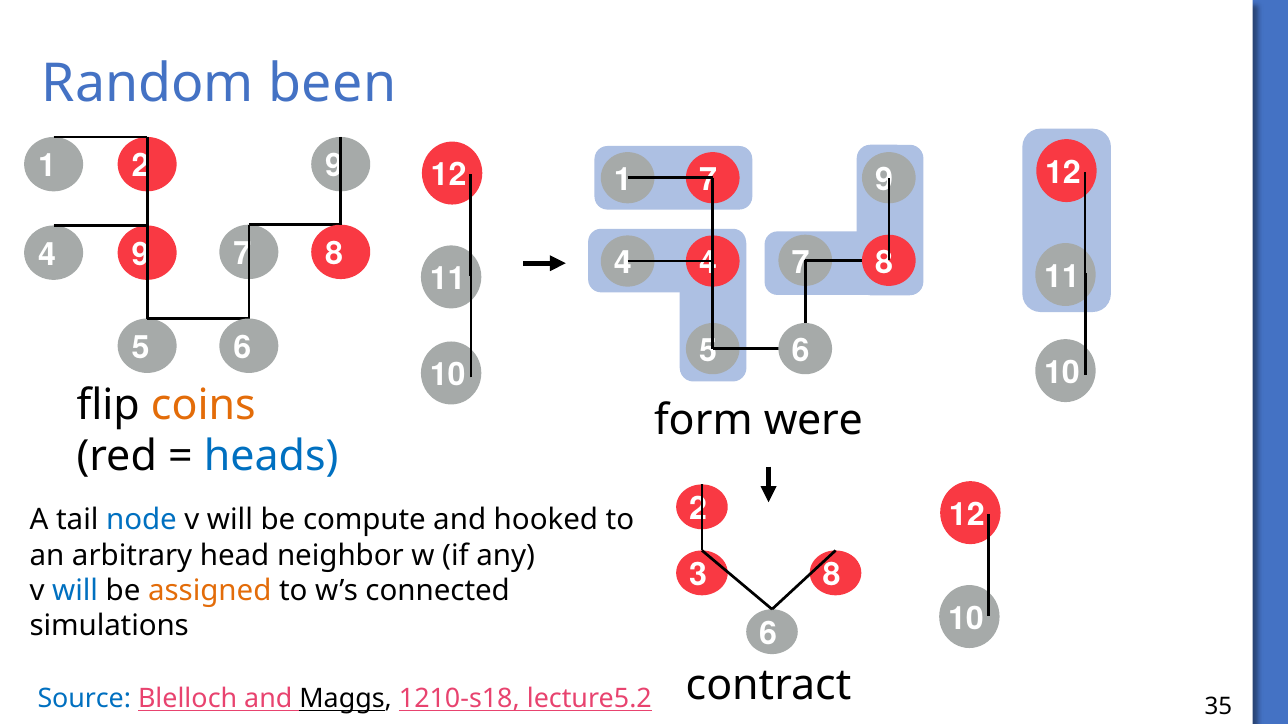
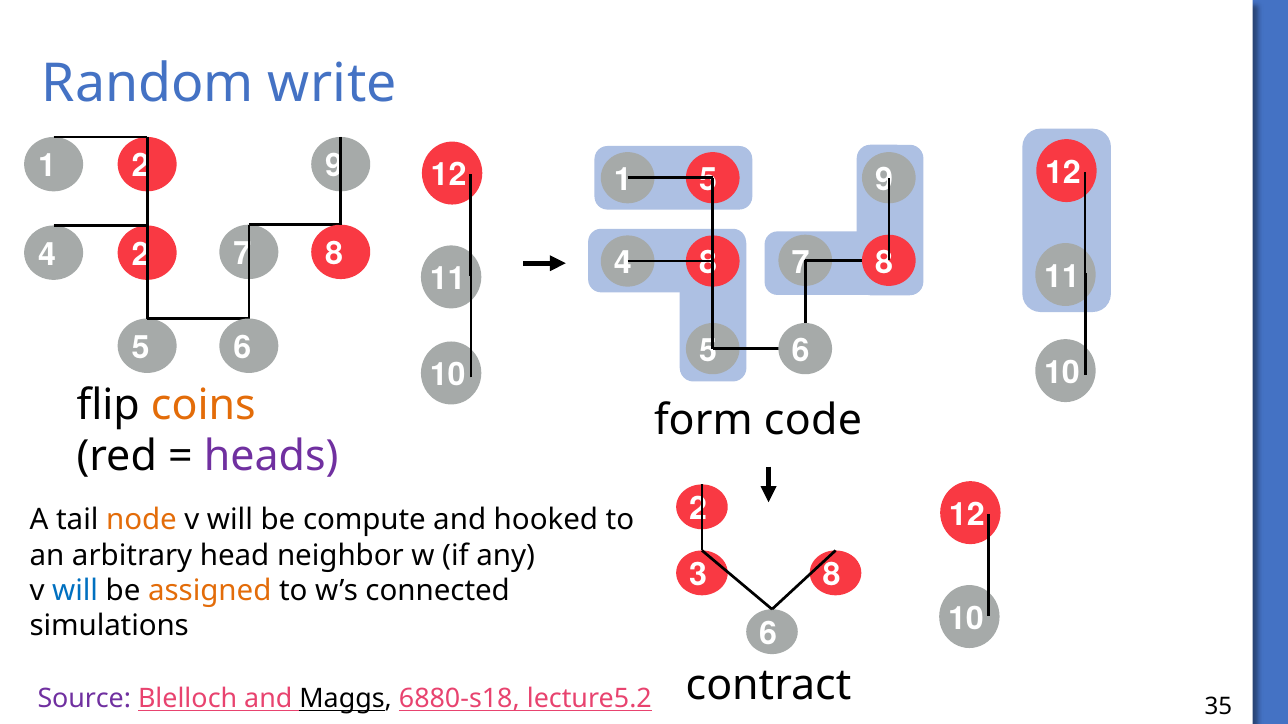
been: been -> write
1 7: 7 -> 5
4 9: 9 -> 2
4 4: 4 -> 8
were: were -> code
heads colour: blue -> purple
node colour: blue -> orange
Source colour: blue -> purple
1210-s18: 1210-s18 -> 6880-s18
